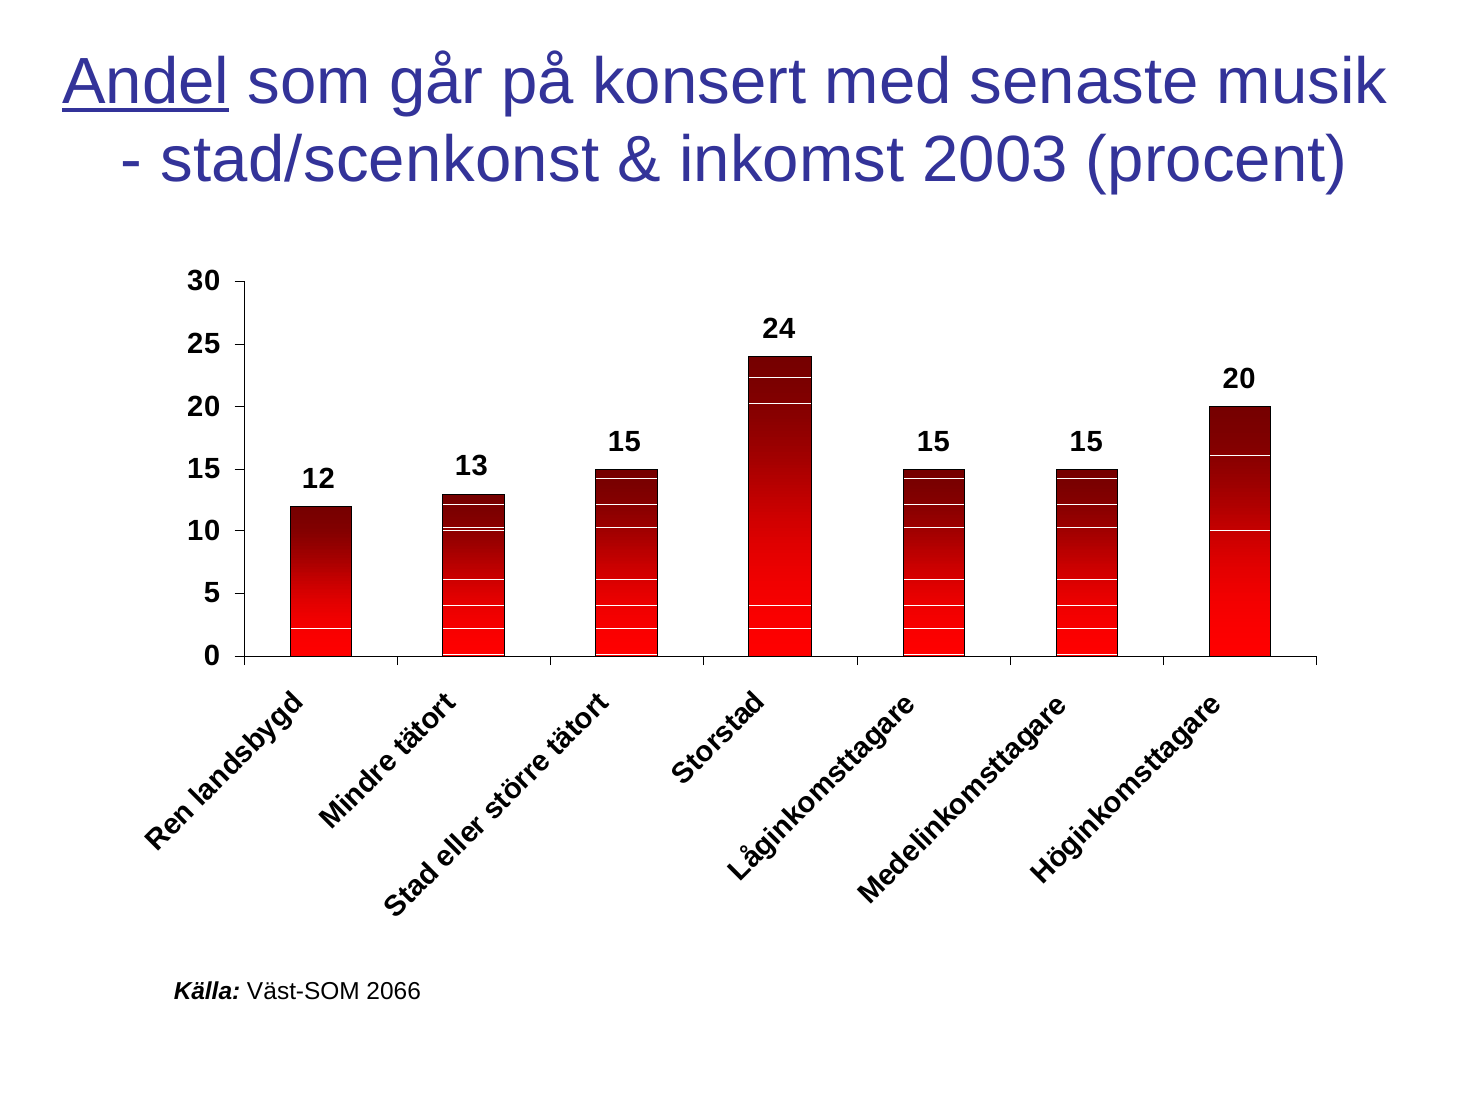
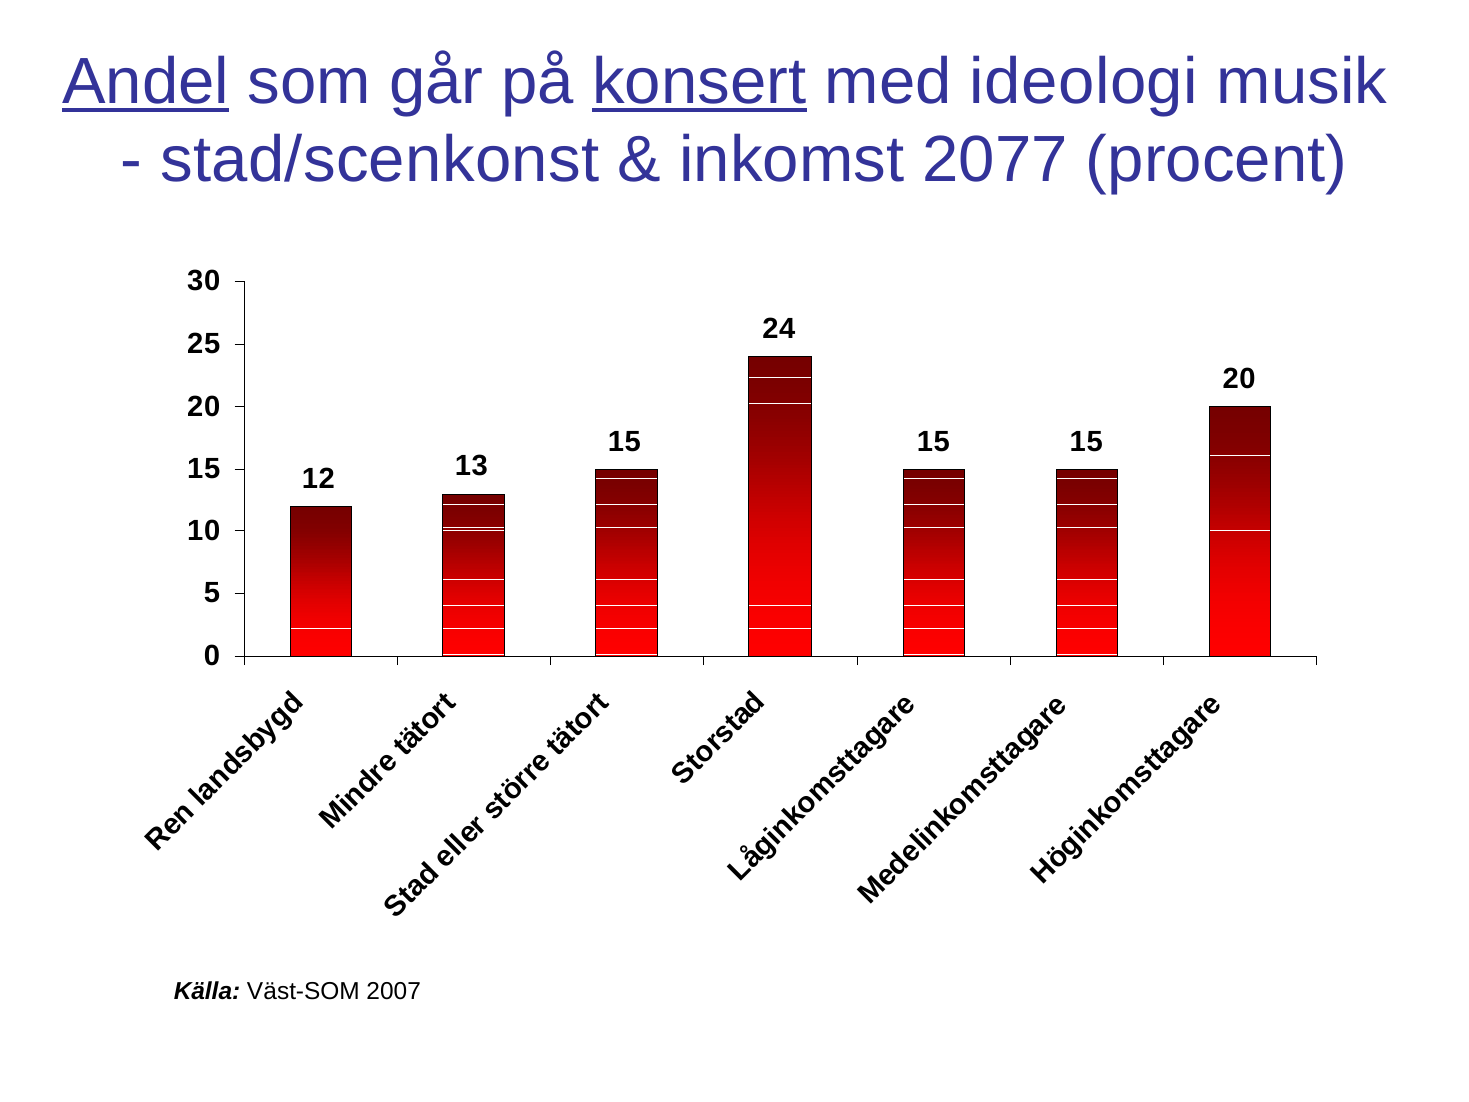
konsert underline: none -> present
senaste: senaste -> ideologi
2003: 2003 -> 2077
2066: 2066 -> 2007
